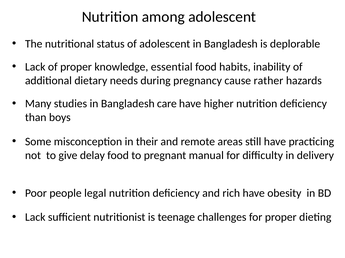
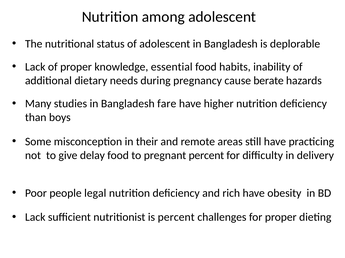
rather: rather -> berate
care: care -> fare
pregnant manual: manual -> percent
is teenage: teenage -> percent
